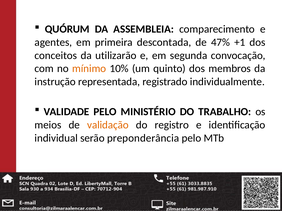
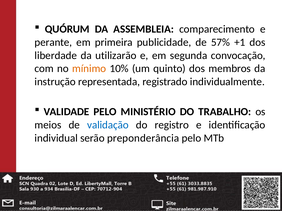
agentes: agentes -> perante
descontada: descontada -> publicidade
47%: 47% -> 57%
conceitos: conceitos -> liberdade
validação colour: orange -> blue
